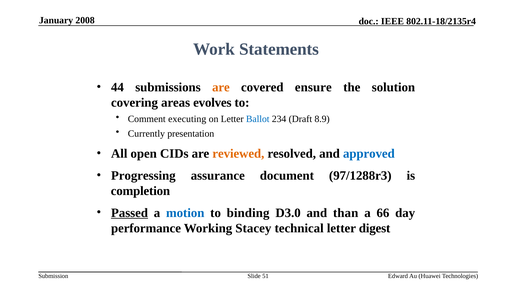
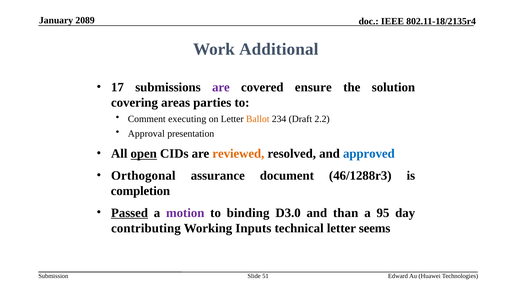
2008: 2008 -> 2089
Statements: Statements -> Additional
44: 44 -> 17
are at (221, 87) colour: orange -> purple
evolves: evolves -> parties
Ballot colour: blue -> orange
8.9: 8.9 -> 2.2
Currently: Currently -> Approval
open underline: none -> present
Progressing: Progressing -> Orthogonal
97/1288r3: 97/1288r3 -> 46/1288r3
motion colour: blue -> purple
66: 66 -> 95
performance: performance -> contributing
Stacey: Stacey -> Inputs
digest: digest -> seems
